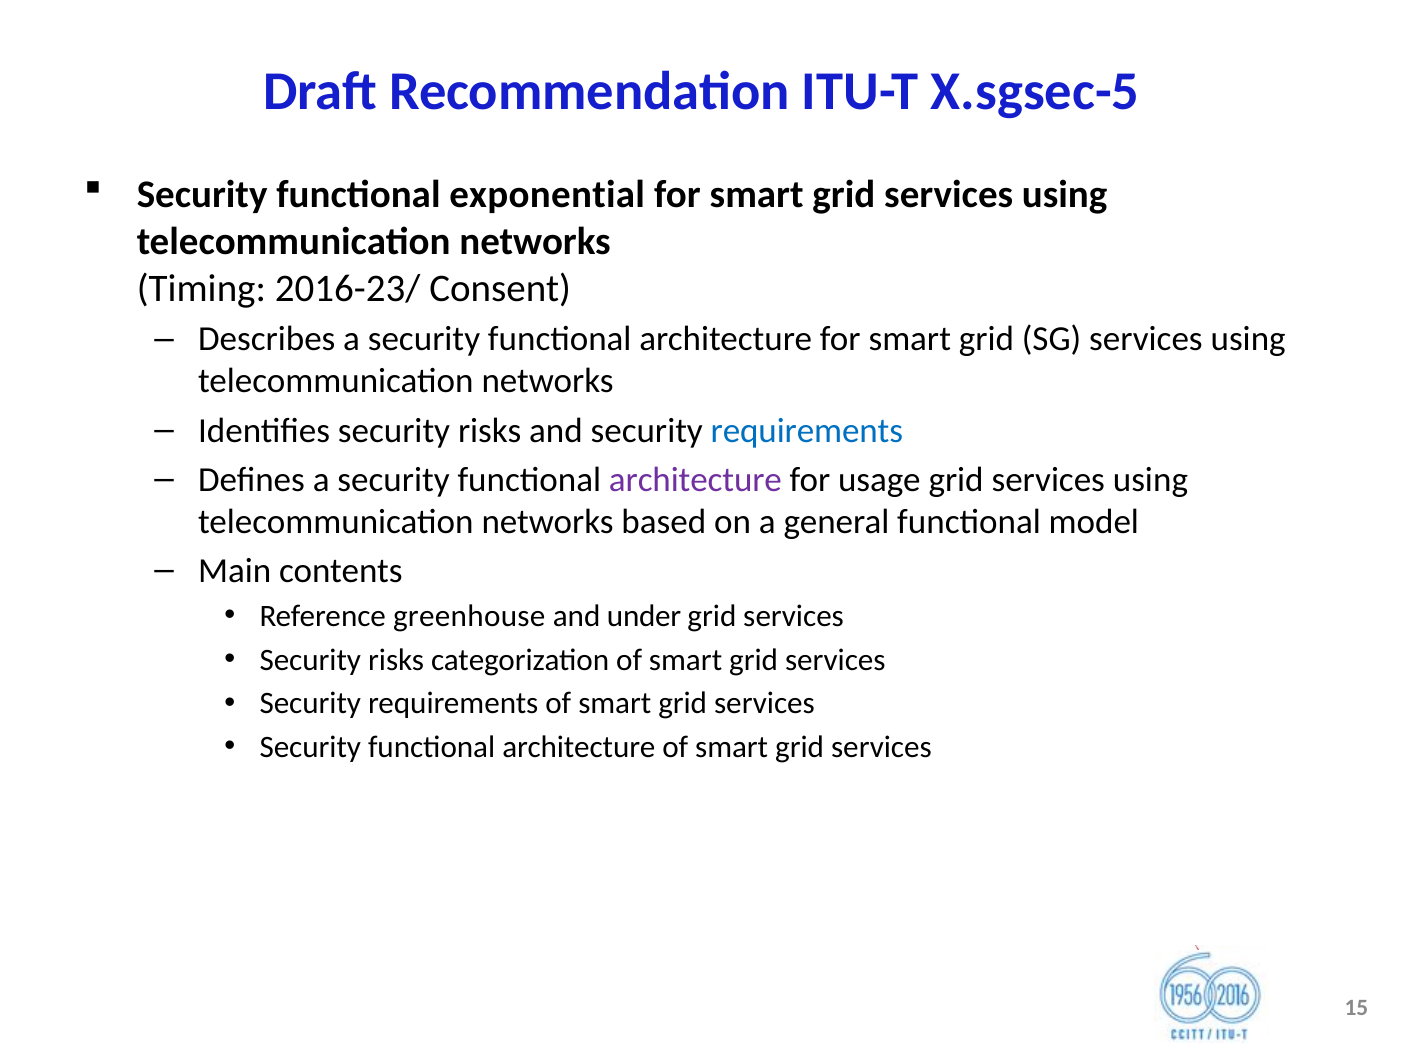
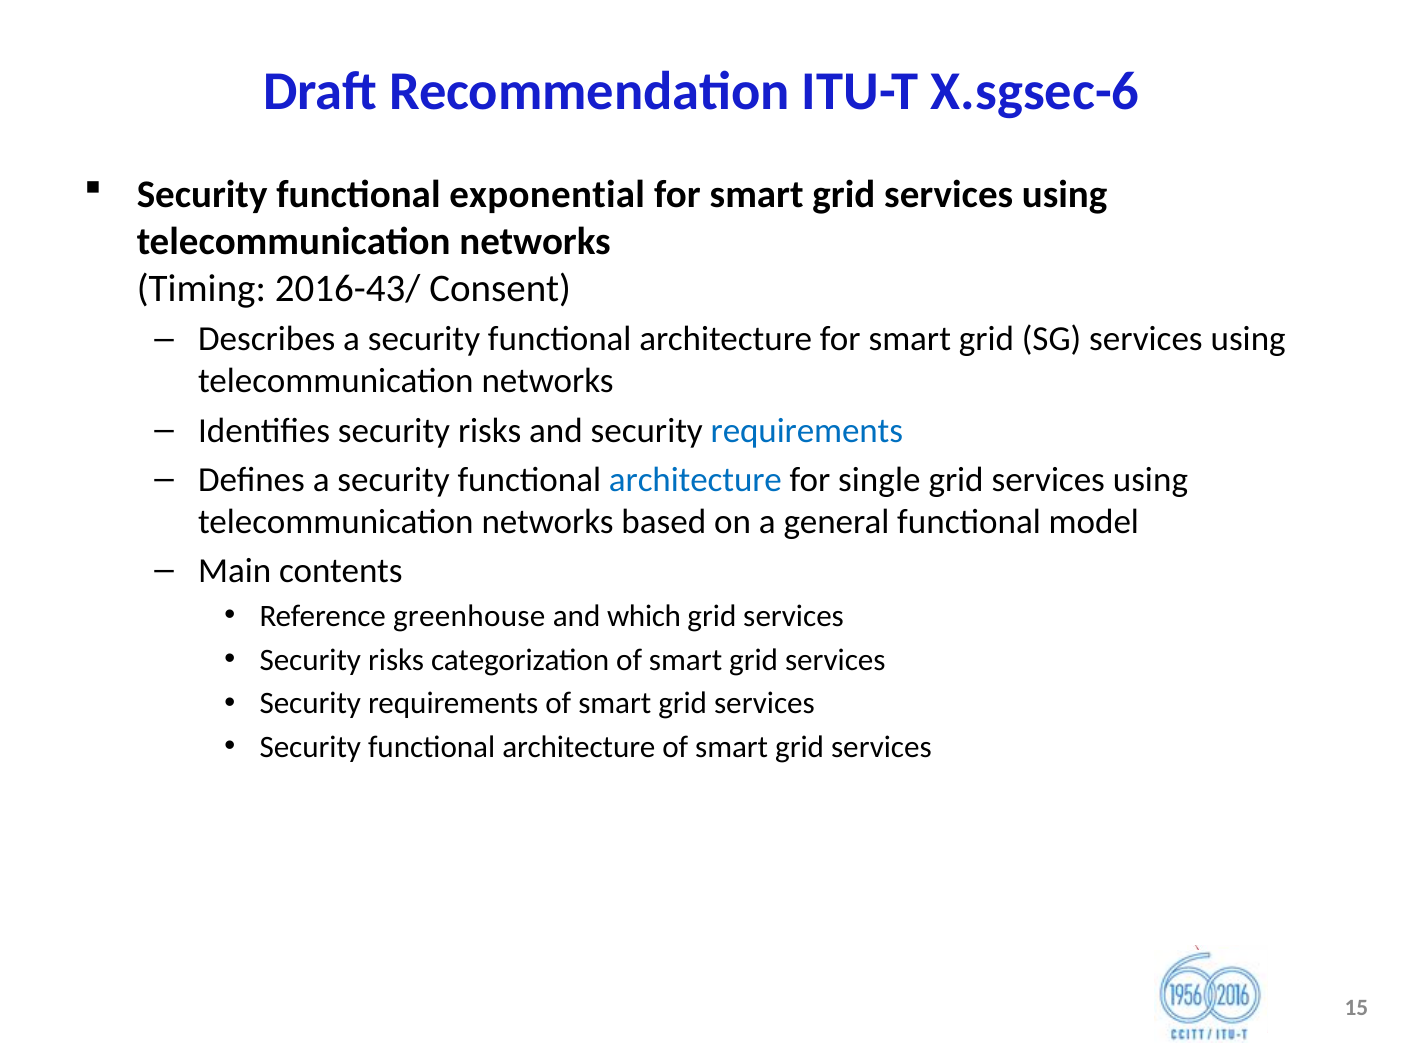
X.sgsec-5: X.sgsec-5 -> X.sgsec-6
2016-23/: 2016-23/ -> 2016-43/
architecture at (695, 480) colour: purple -> blue
usage: usage -> single
under: under -> which
